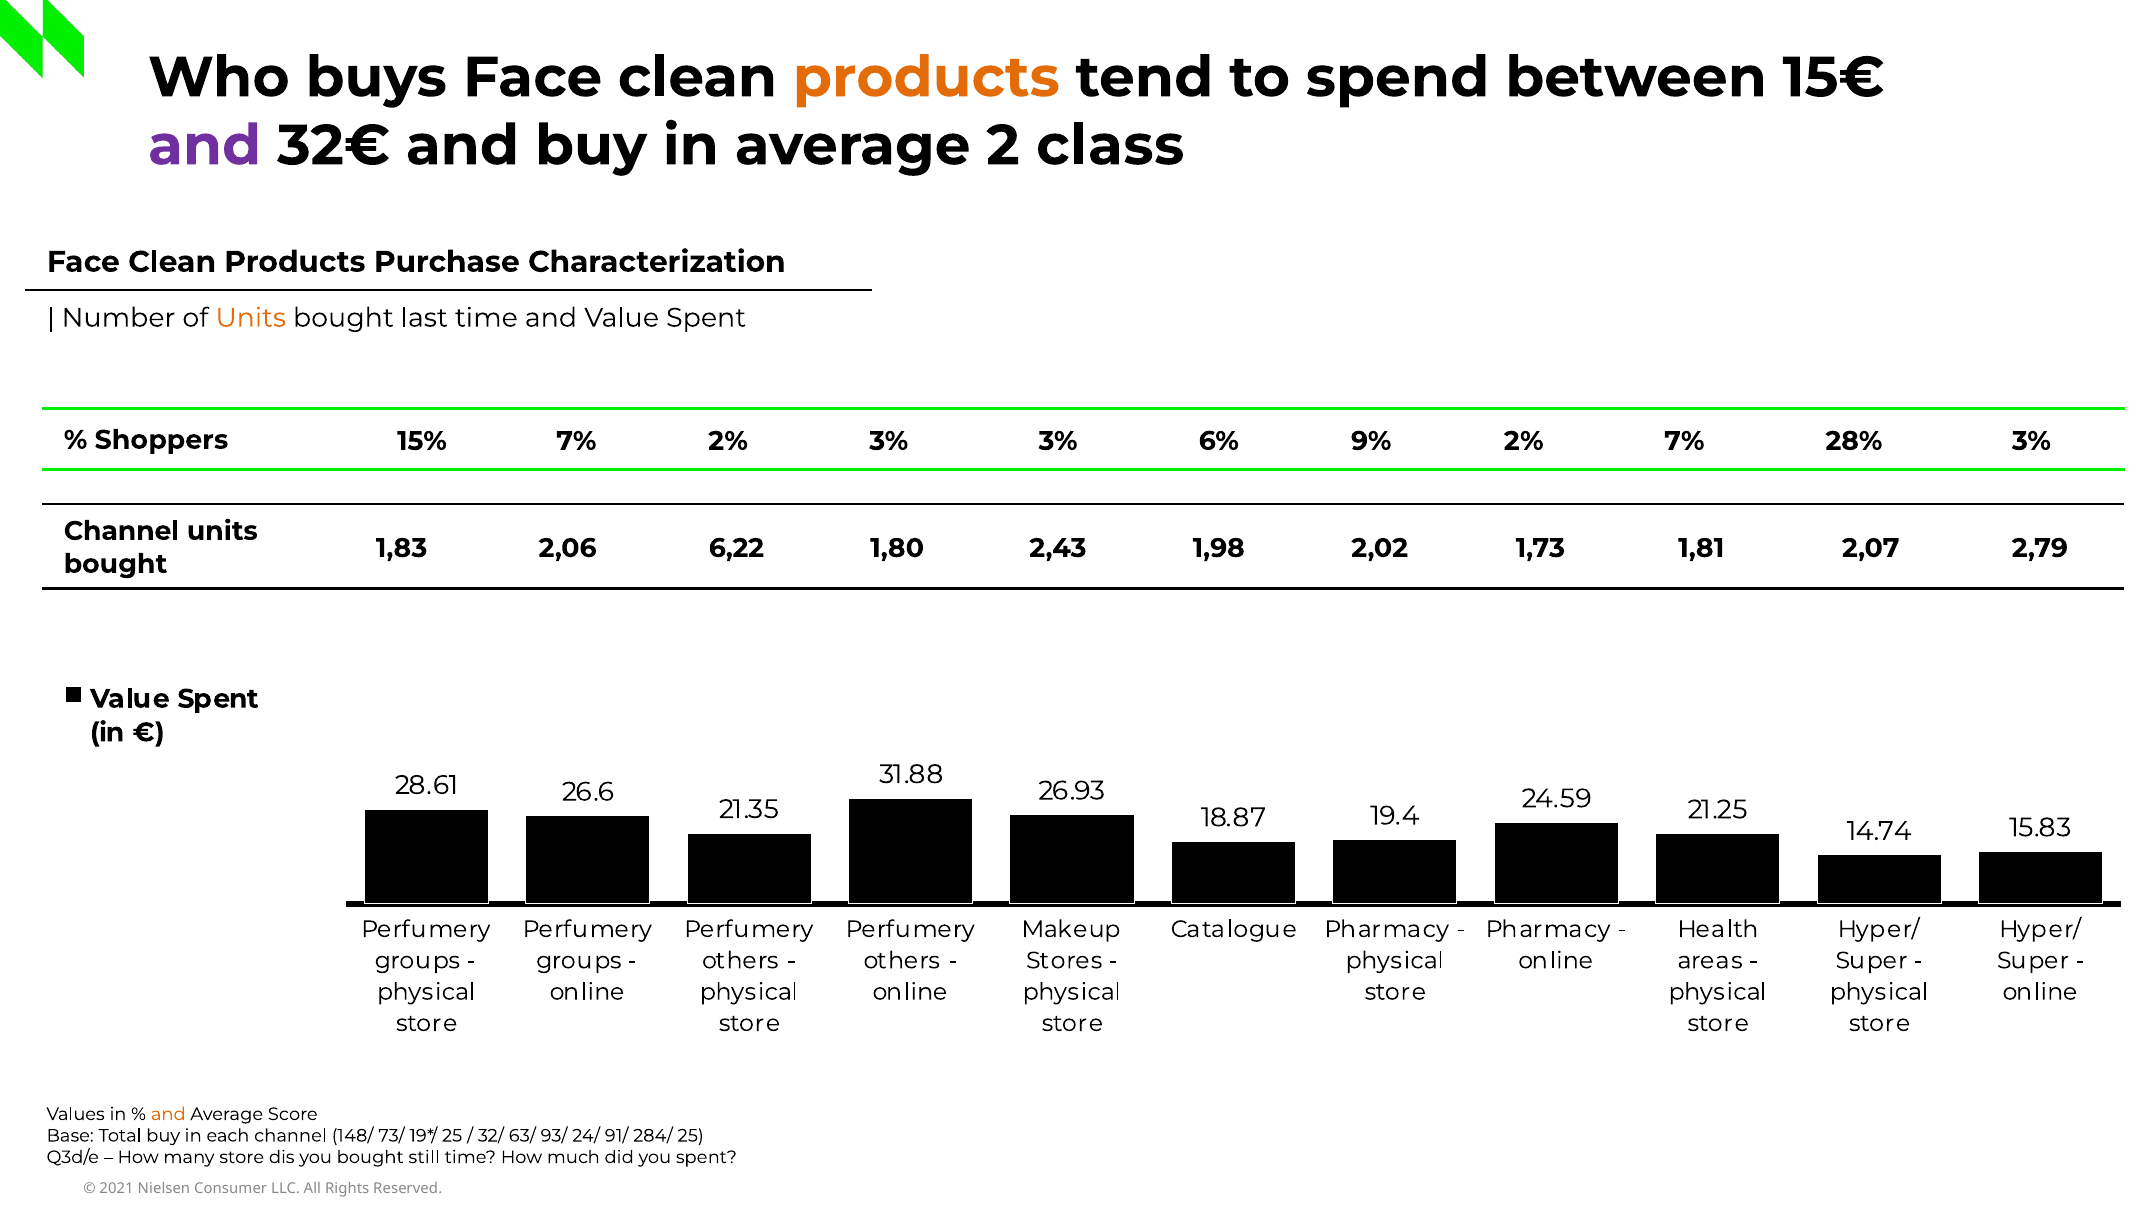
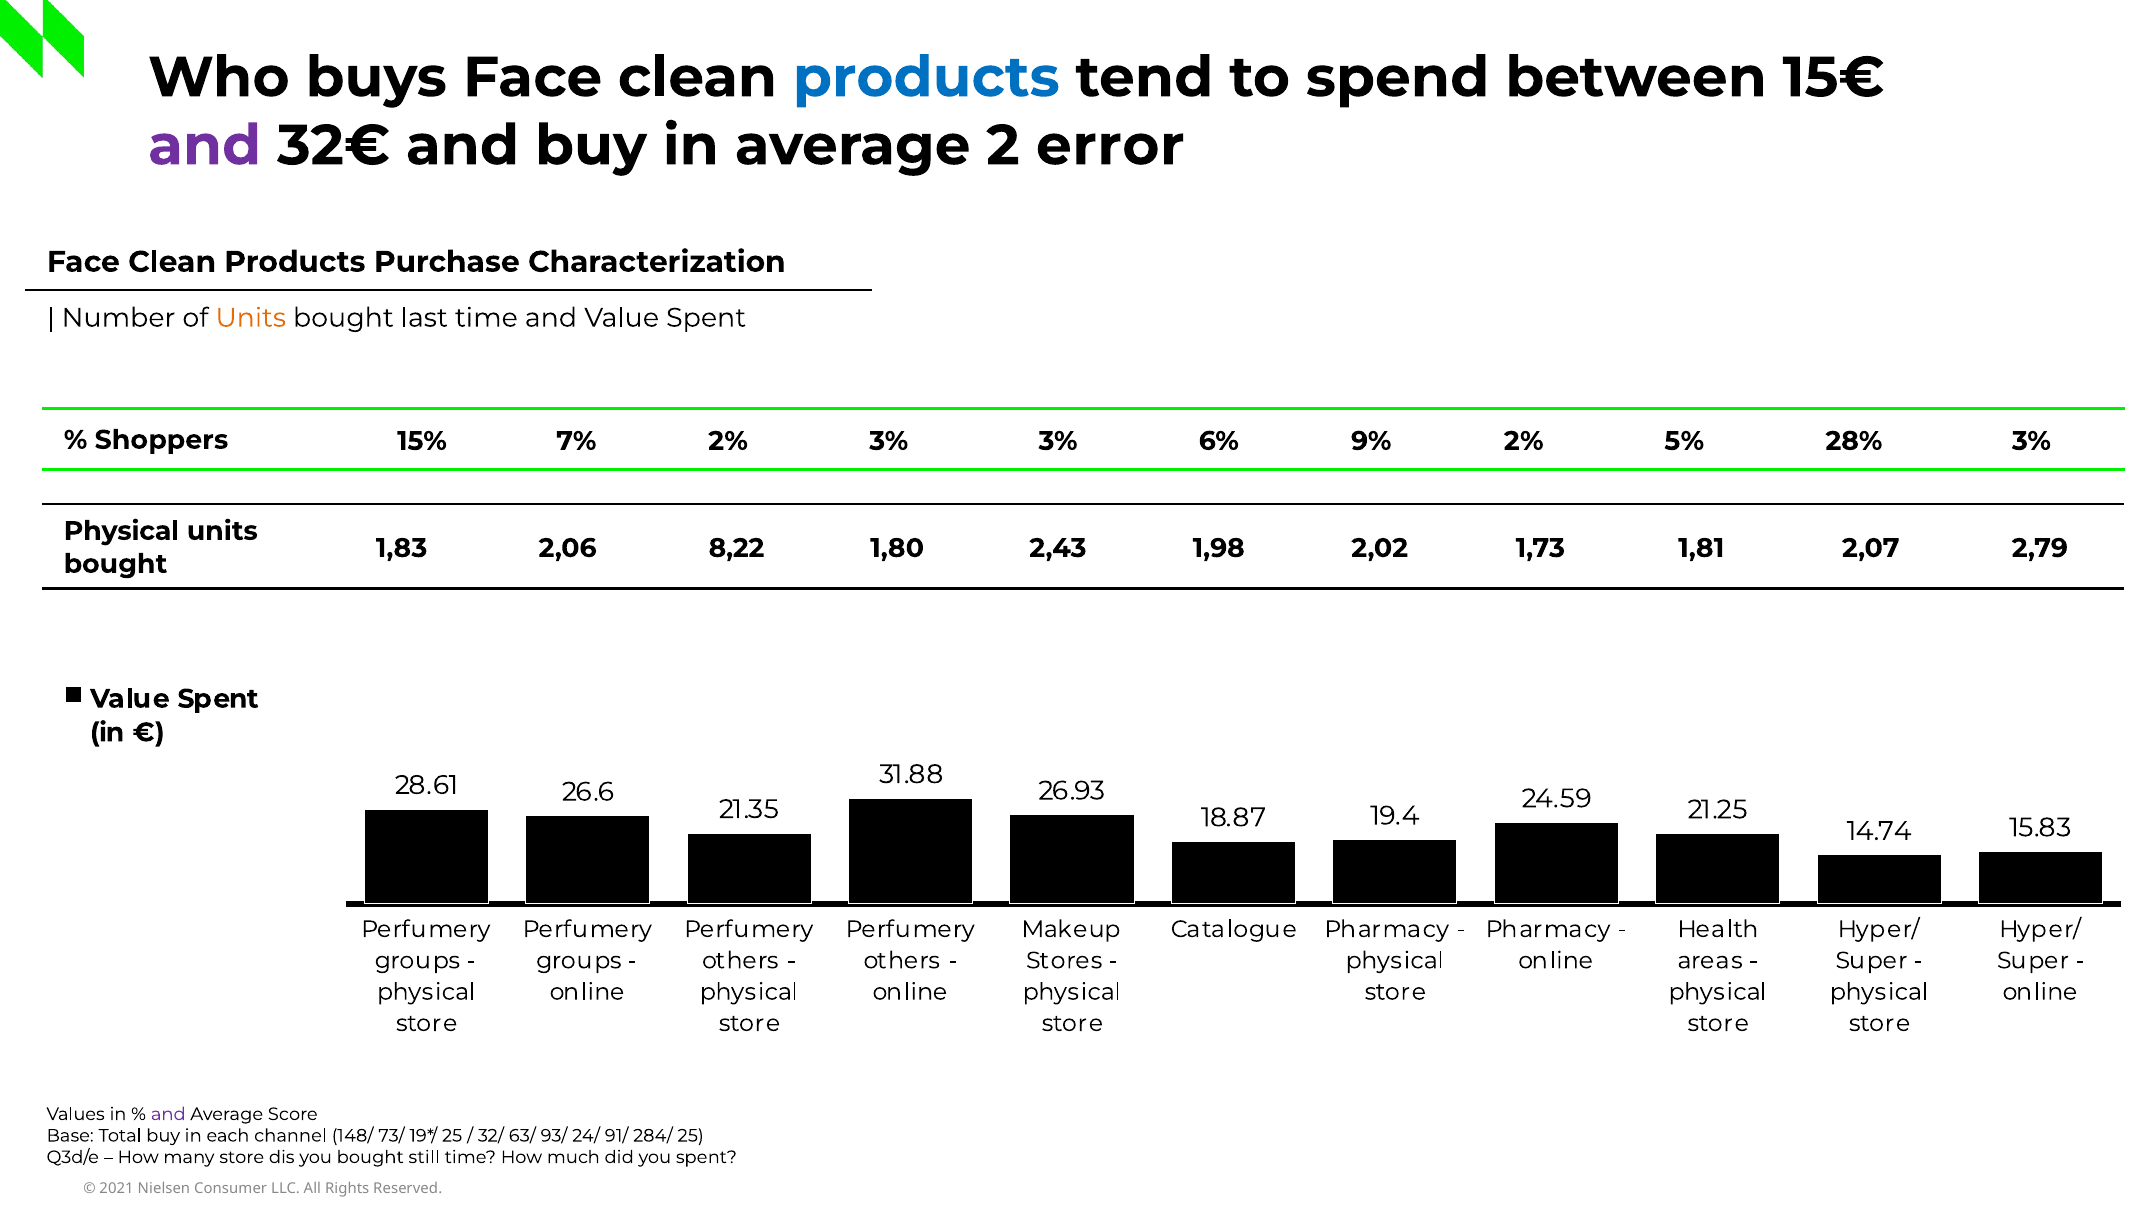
products at (926, 78) colour: orange -> blue
class: class -> error
2% 7%: 7% -> 5%
Channel at (122, 531): Channel -> Physical
6,22: 6,22 -> 8,22
and at (168, 1114) colour: orange -> purple
